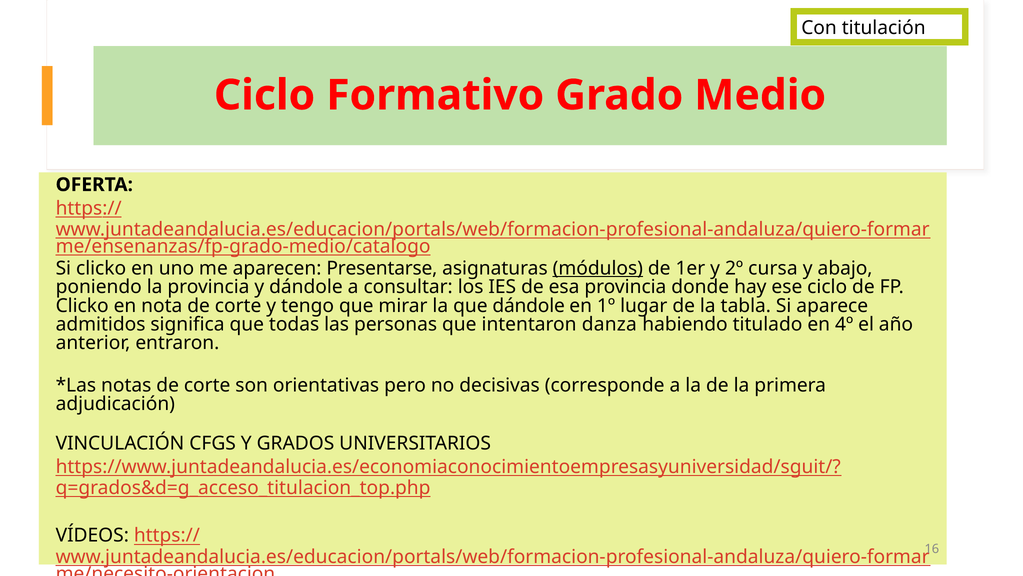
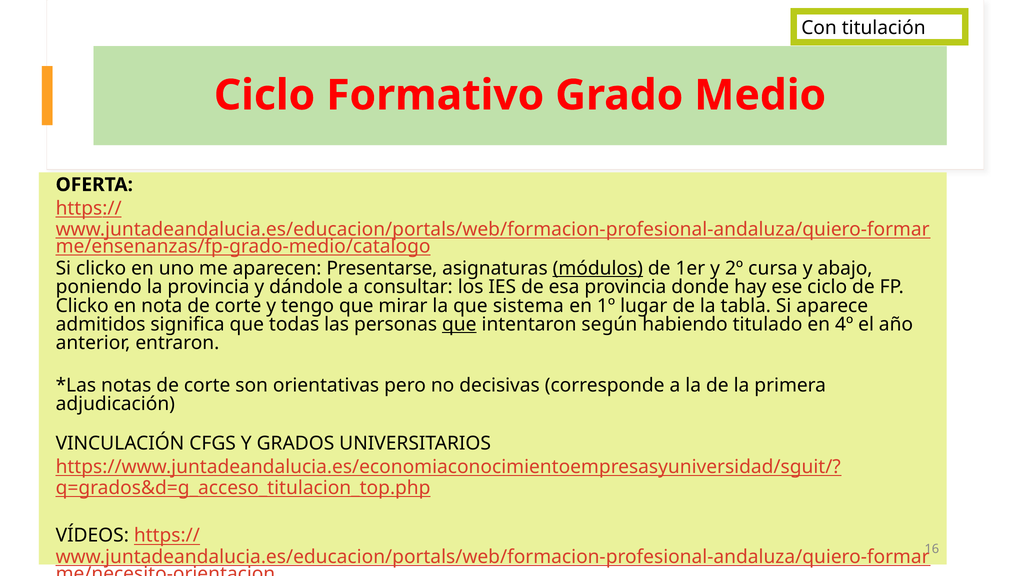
que dándole: dándole -> sistema
que at (459, 324) underline: none -> present
danza: danza -> según
